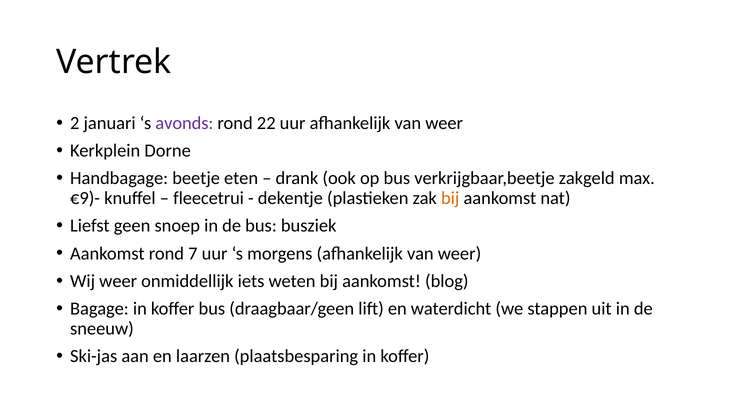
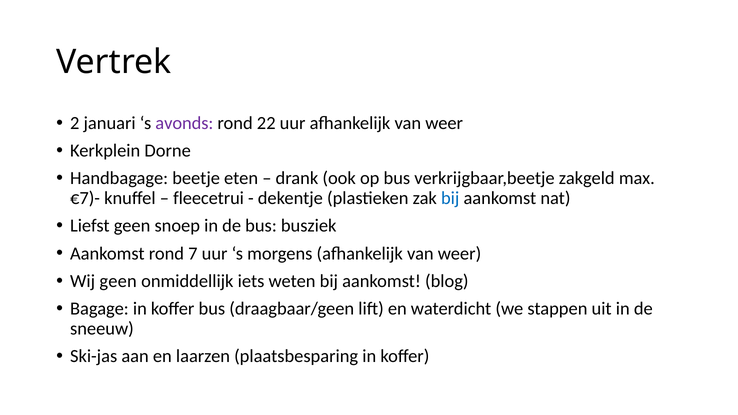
€9)-: €9)- -> €7)-
bij at (450, 198) colour: orange -> blue
Wij weer: weer -> geen
